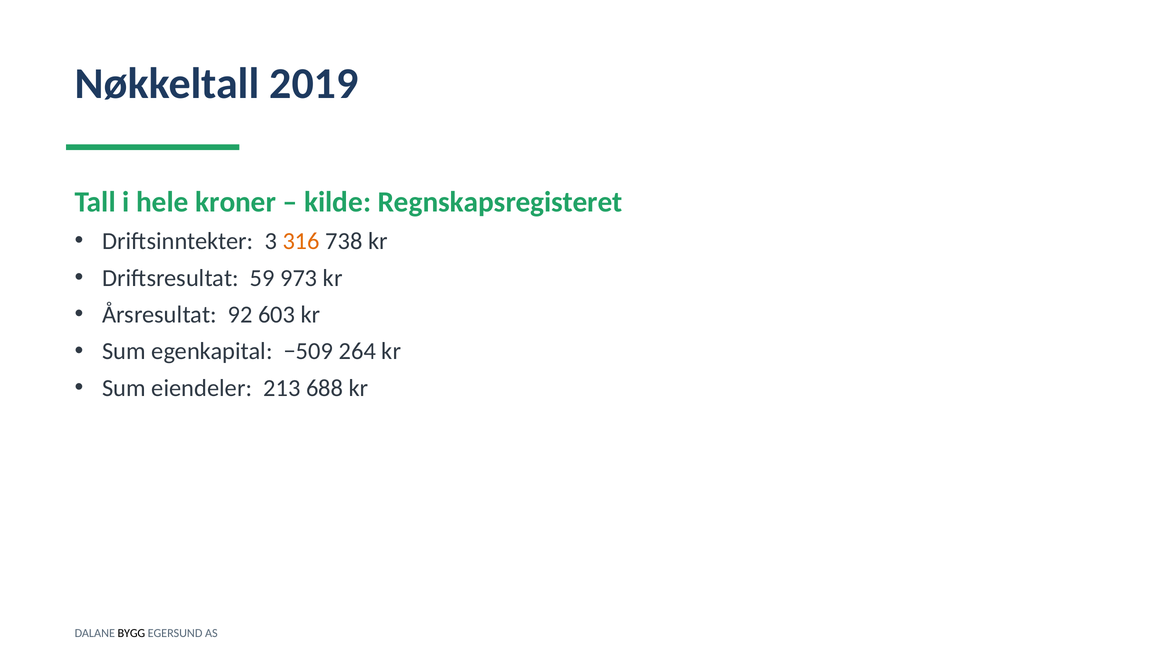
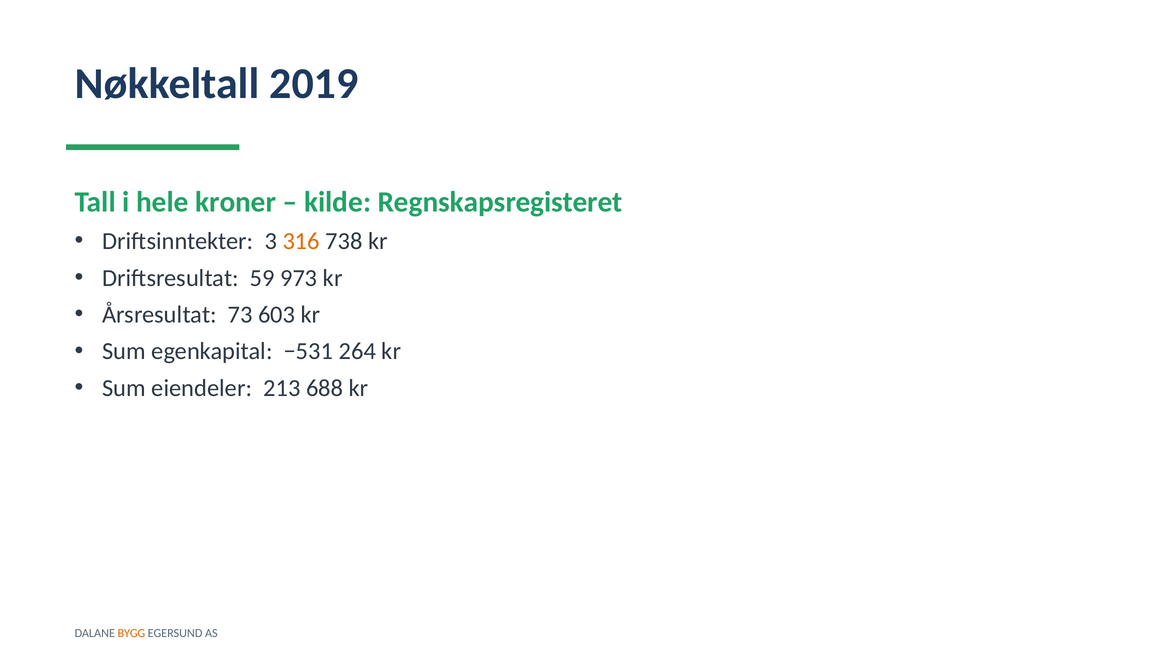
92: 92 -> 73
−509: −509 -> −531
BYGG colour: black -> orange
